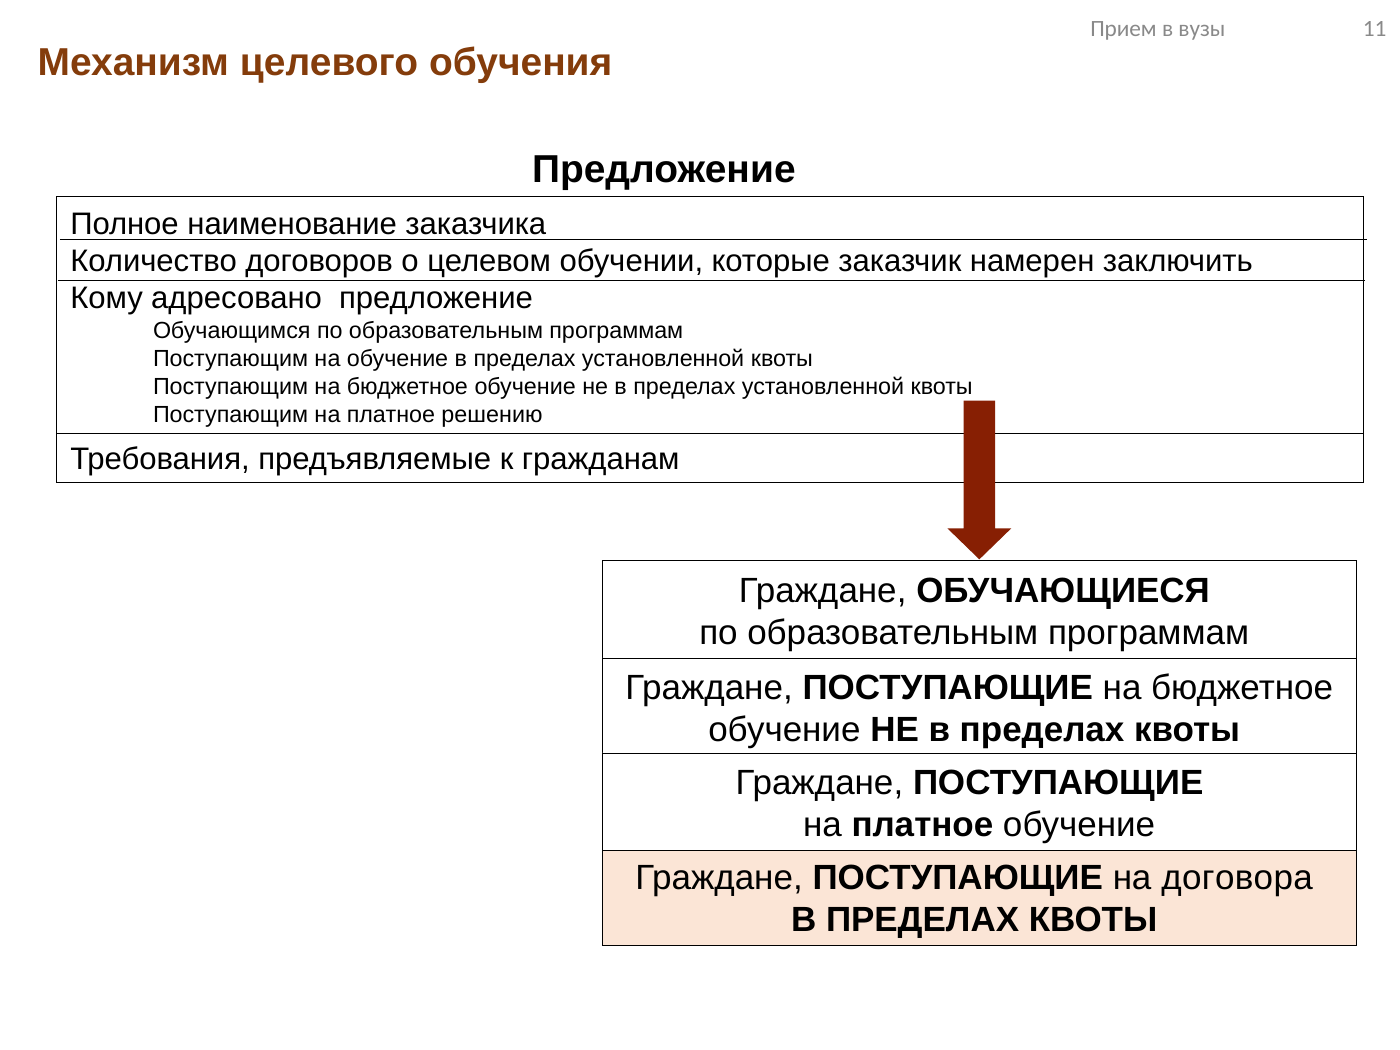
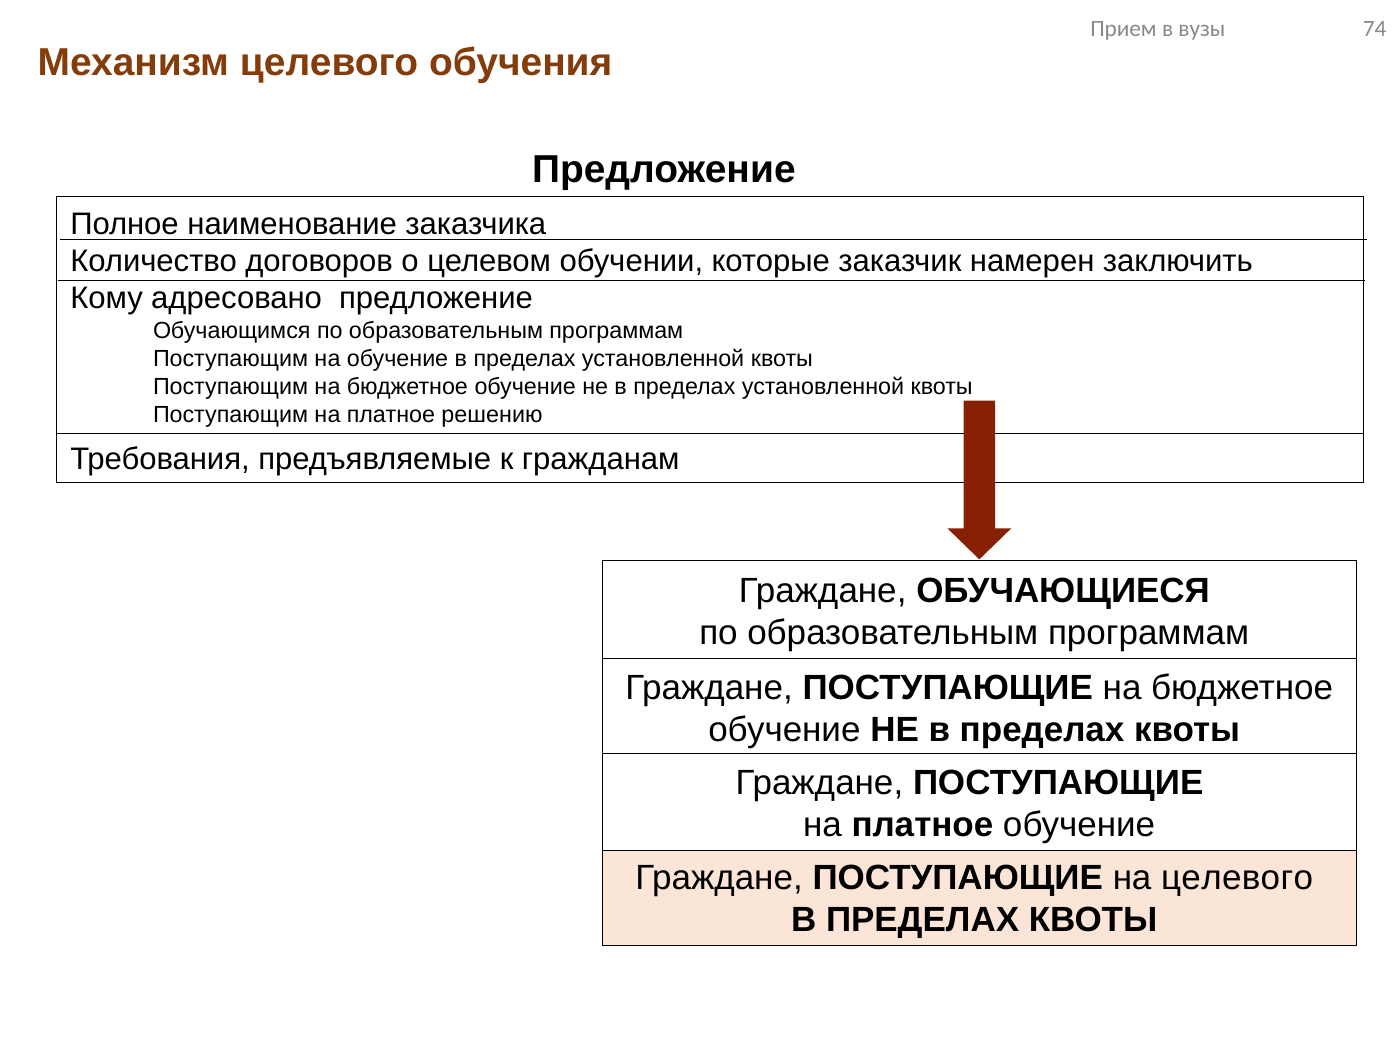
11: 11 -> 74
на договора: договора -> целевого
